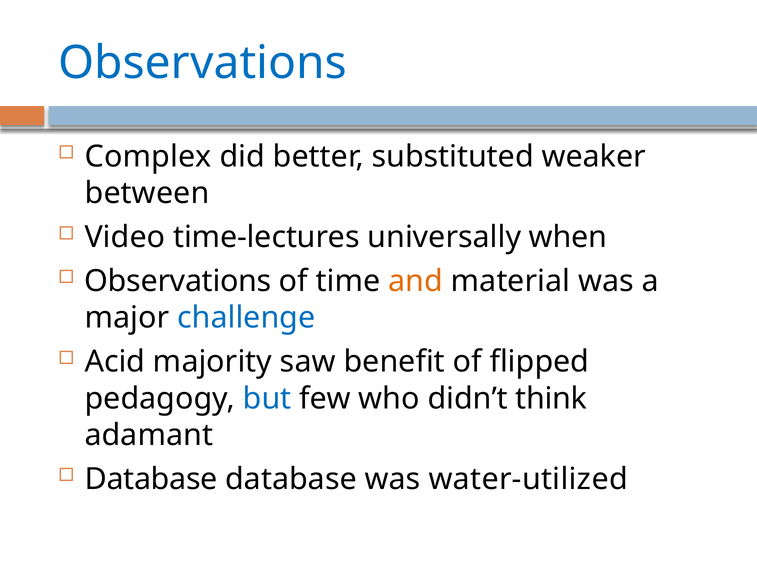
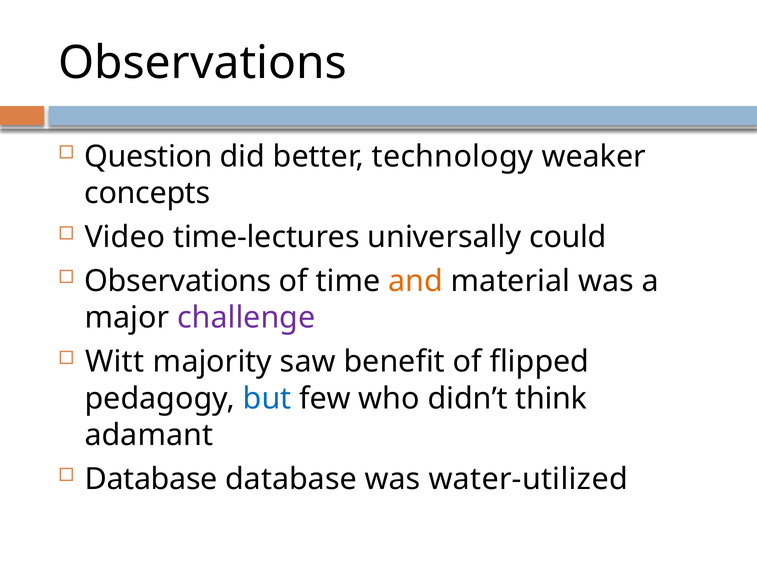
Observations at (203, 63) colour: blue -> black
Complex: Complex -> Question
substituted: substituted -> technology
between: between -> concepts
when: when -> could
challenge colour: blue -> purple
Acid: Acid -> Witt
